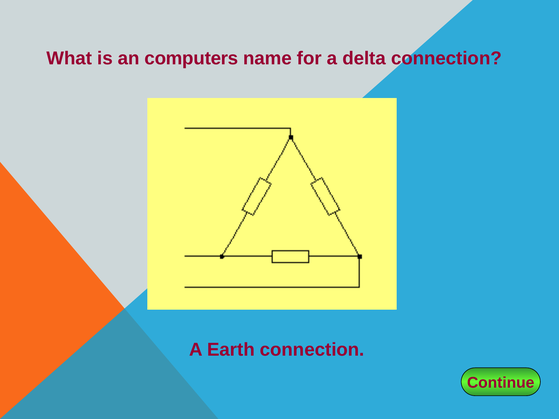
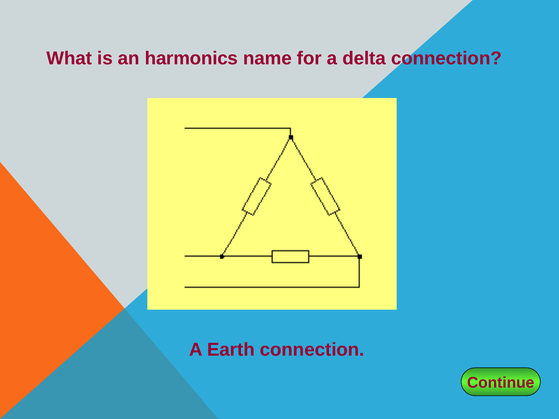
computers: computers -> harmonics
